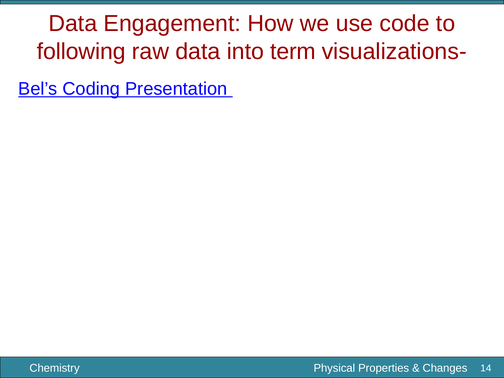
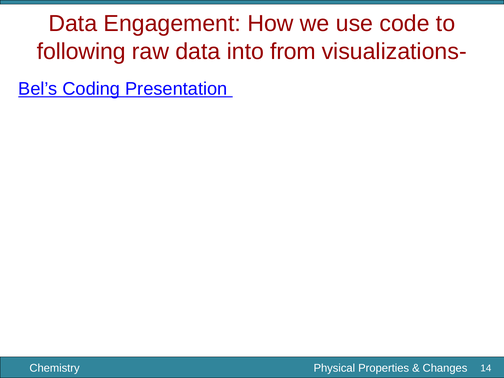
term: term -> from
